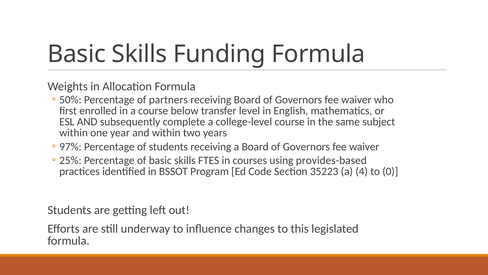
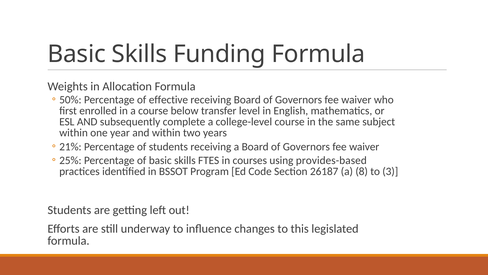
partners: partners -> effective
97%: 97% -> 21%
35223: 35223 -> 26187
4: 4 -> 8
0: 0 -> 3
